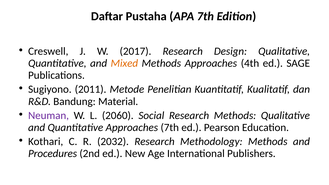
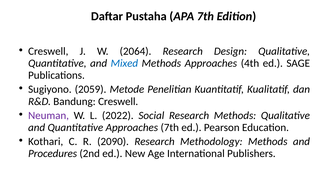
2017: 2017 -> 2064
Mixed colour: orange -> blue
2011: 2011 -> 2059
Bandung Material: Material -> Creswell
2060: 2060 -> 2022
2032: 2032 -> 2090
